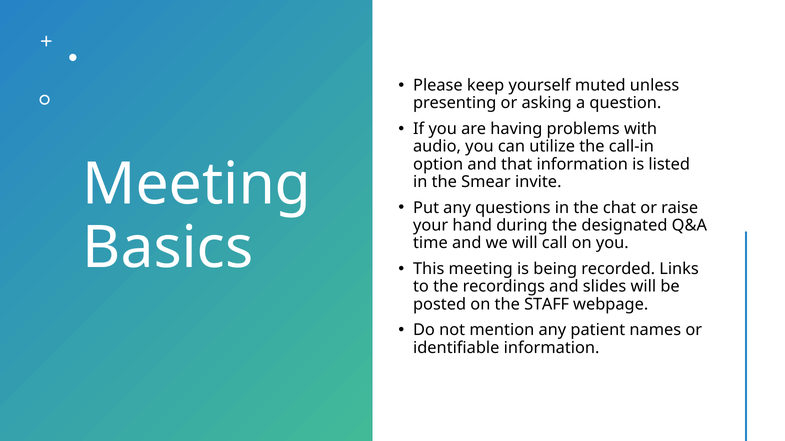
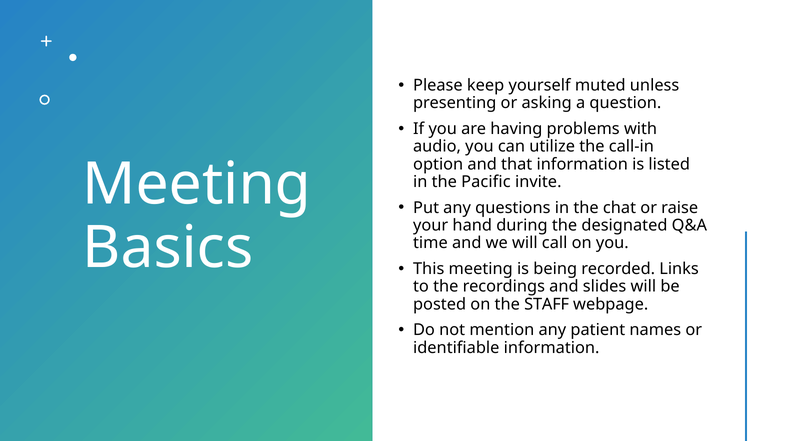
Smear: Smear -> Pacific
